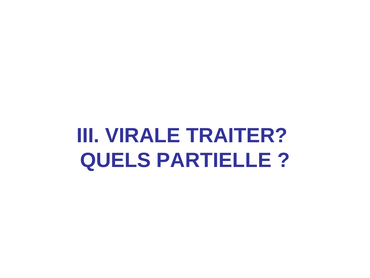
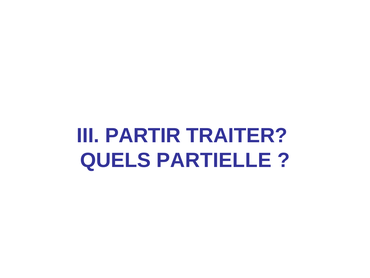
VIRALE: VIRALE -> PARTIR
